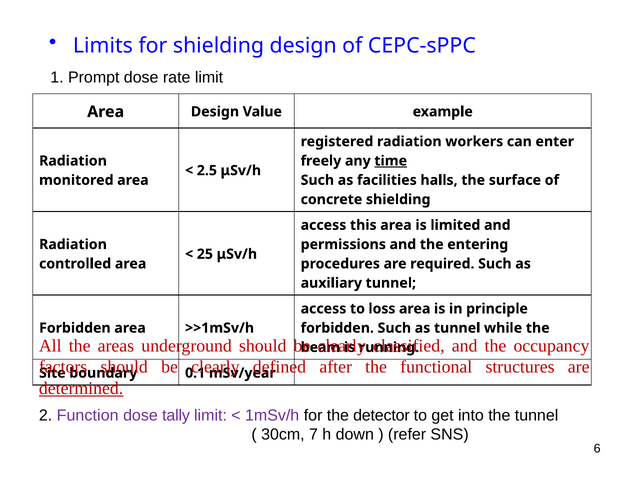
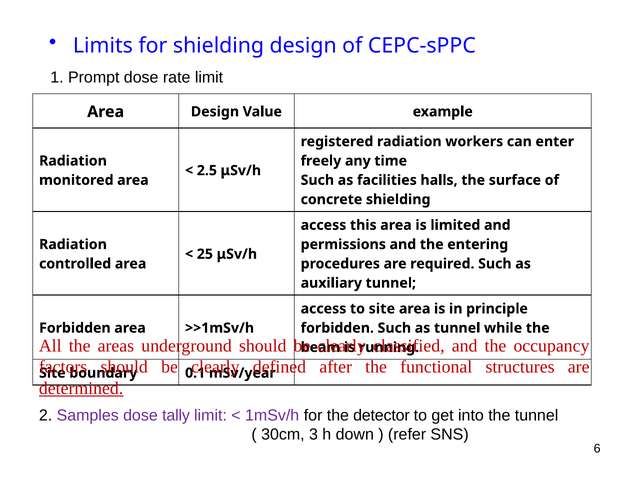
time underline: present -> none
to loss: loss -> site
Function: Function -> Samples
7: 7 -> 3
